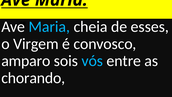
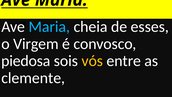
amparo: amparo -> piedosa
vós colour: light blue -> yellow
chorando: chorando -> clemente
